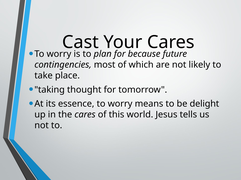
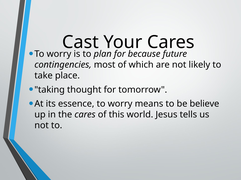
delight: delight -> believe
